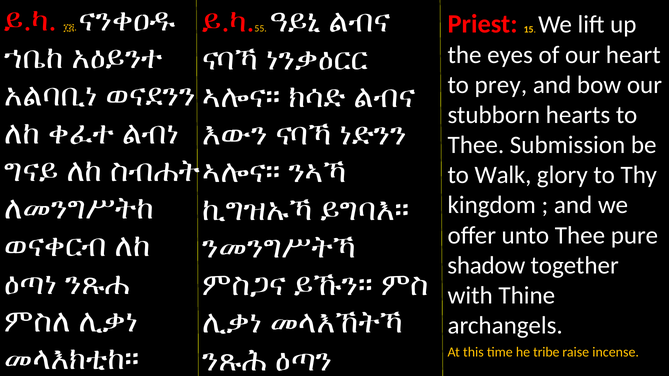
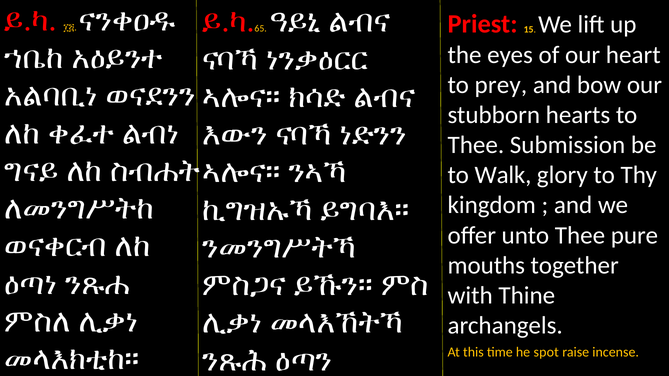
55: 55 -> 65
shadow: shadow -> mouths
tribe: tribe -> spot
